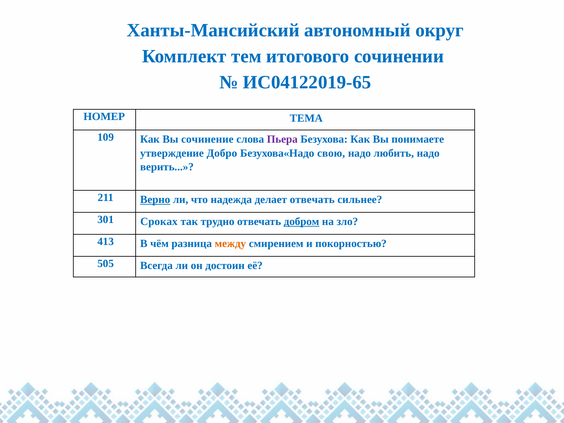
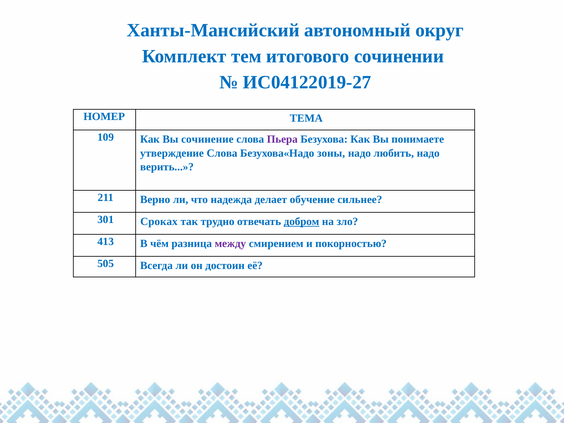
ИС04122019-65: ИС04122019-65 -> ИС04122019-27
утверждение Добро: Добро -> Слова
свою: свою -> зоны
Верно underline: present -> none
делает отвечать: отвечать -> обучение
между colour: orange -> purple
